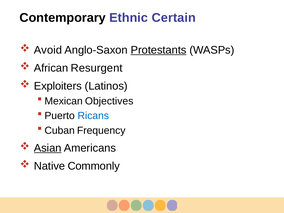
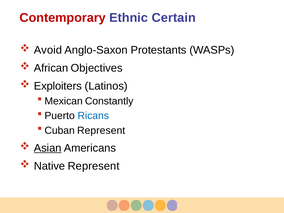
Contemporary colour: black -> red
Protestants underline: present -> none
Resurgent: Resurgent -> Objectives
Objectives: Objectives -> Constantly
Frequency at (101, 130): Frequency -> Represent
Native Commonly: Commonly -> Represent
